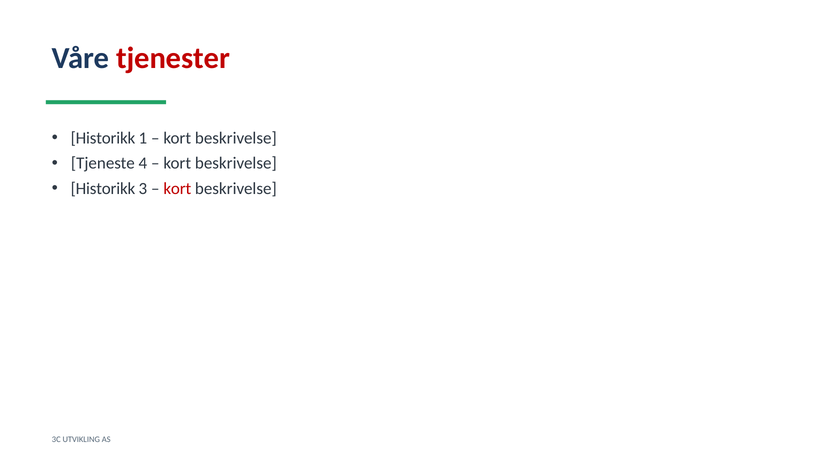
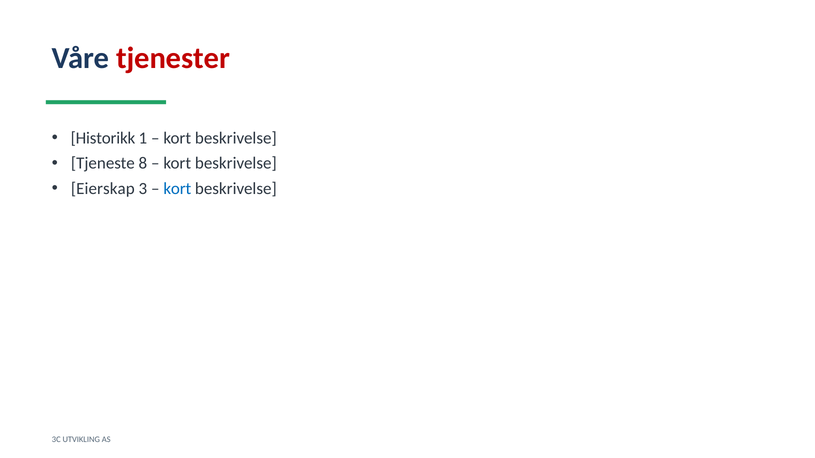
4: 4 -> 8
Historikk at (103, 189): Historikk -> Eierskap
kort at (177, 189) colour: red -> blue
